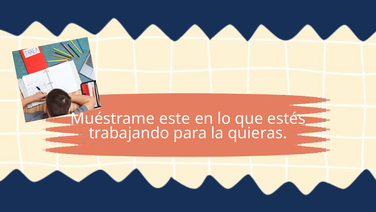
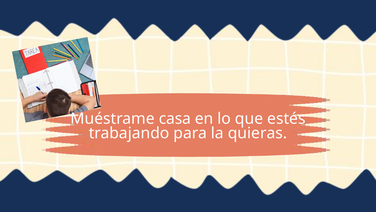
este: este -> casa
